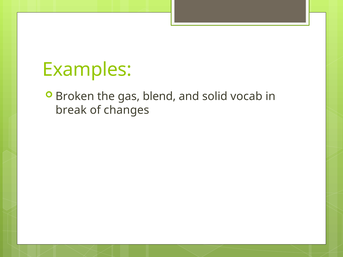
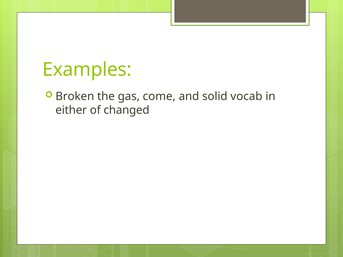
blend: blend -> come
break: break -> either
changes: changes -> changed
